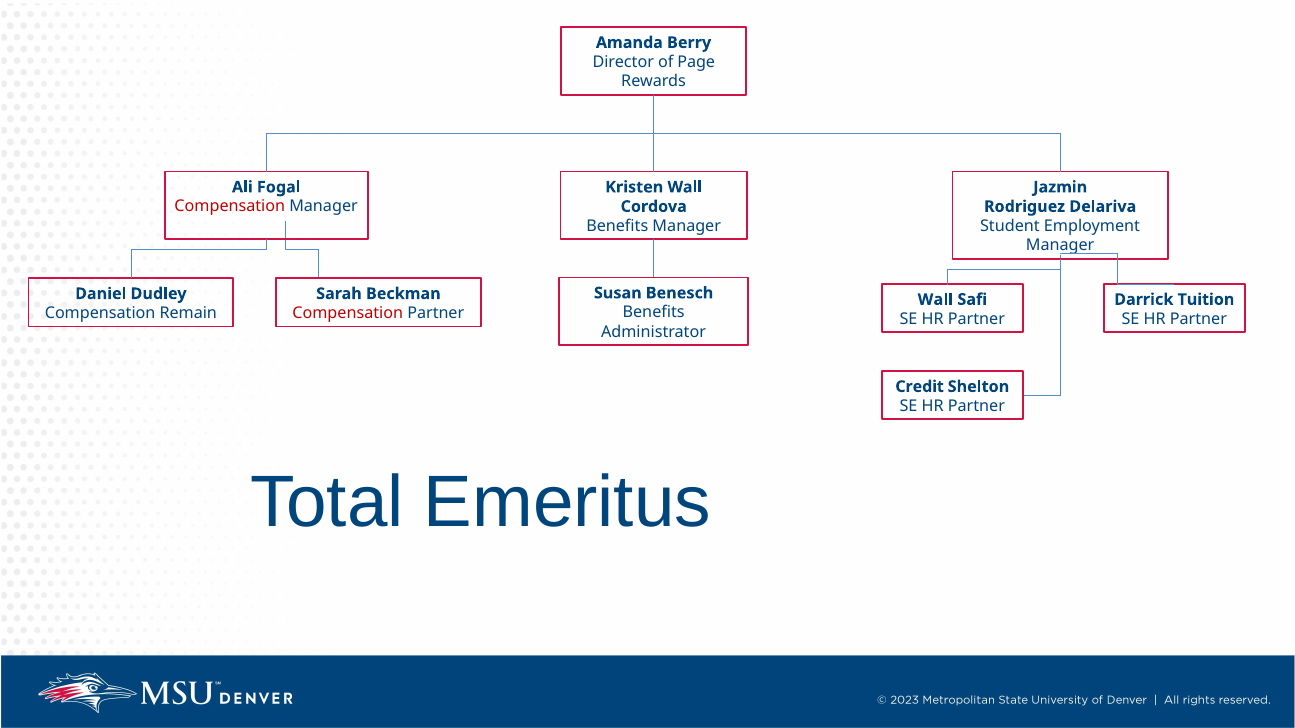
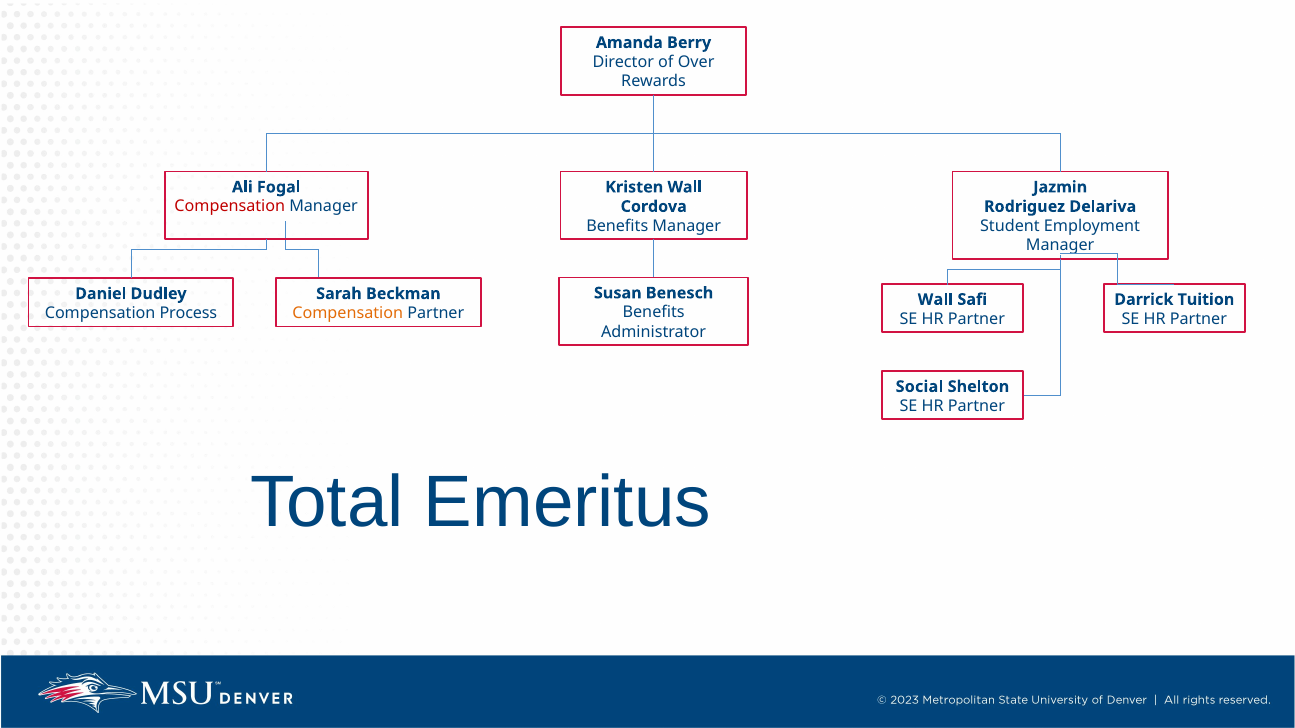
Page: Page -> Over
Remain: Remain -> Process
Compensation at (348, 313) colour: red -> orange
Credit: Credit -> Social
